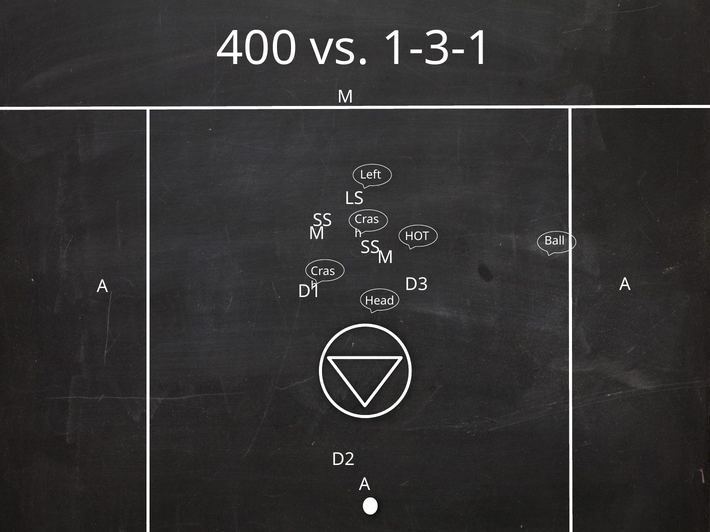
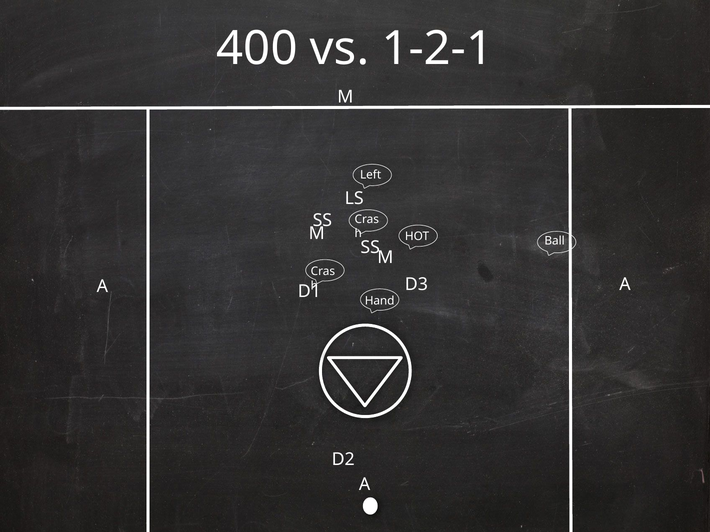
1-3-1: 1-3-1 -> 1-2-1
Head: Head -> Hand
